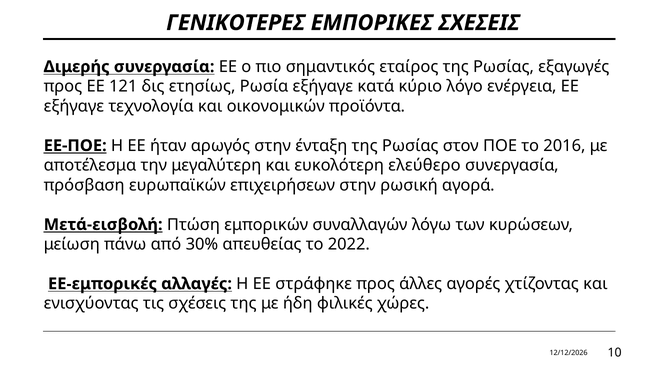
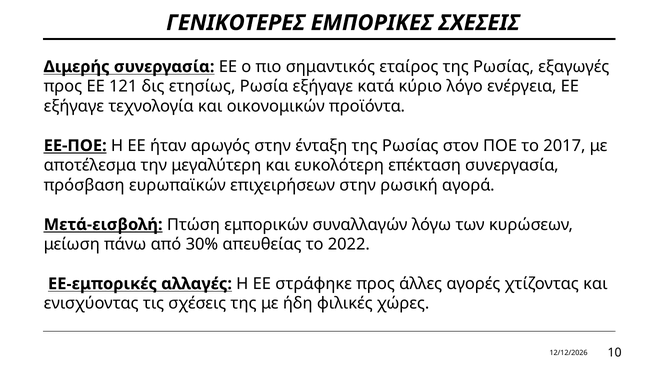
2016: 2016 -> 2017
ελεύθερο: ελεύθερο -> επέκταση
